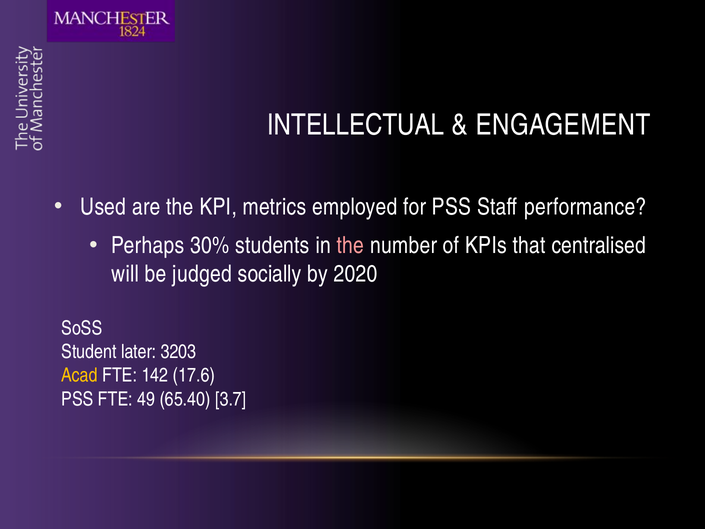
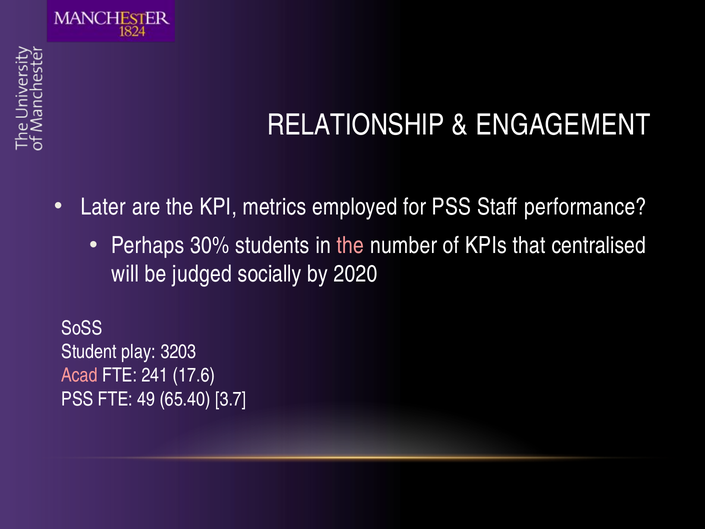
INTELLECTUAL: INTELLECTUAL -> RELATIONSHIP
Used: Used -> Later
later: later -> play
Acad colour: yellow -> pink
142: 142 -> 241
